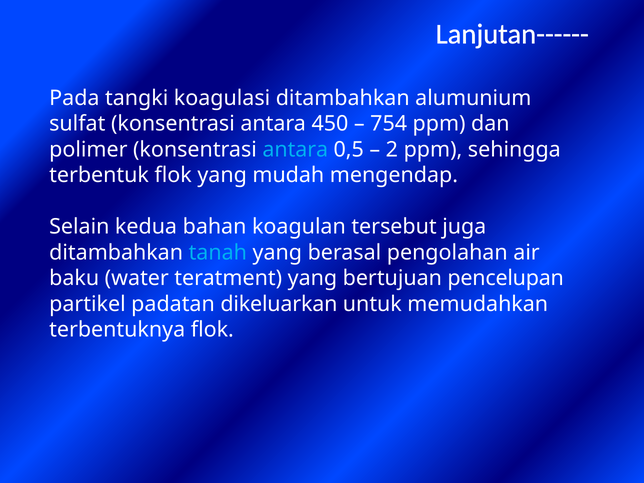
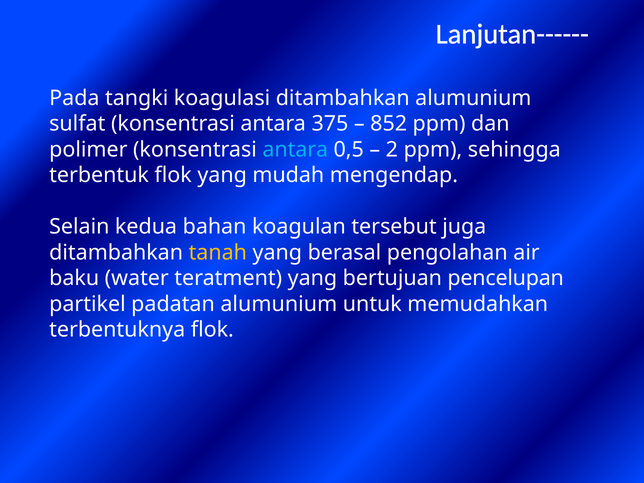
450: 450 -> 375
754: 754 -> 852
tanah colour: light blue -> yellow
padatan dikeluarkan: dikeluarkan -> alumunium
